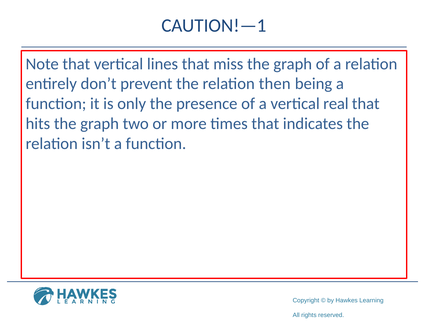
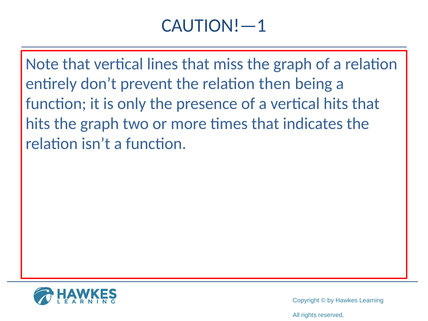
vertical real: real -> hits
